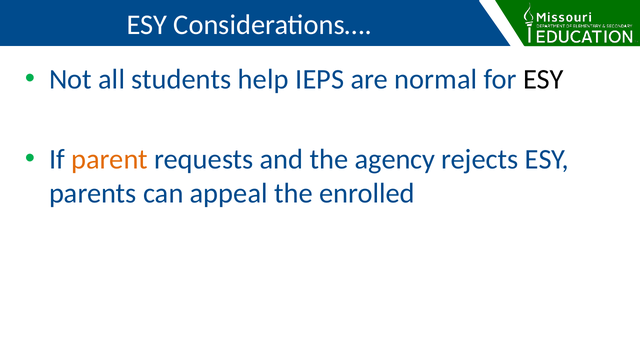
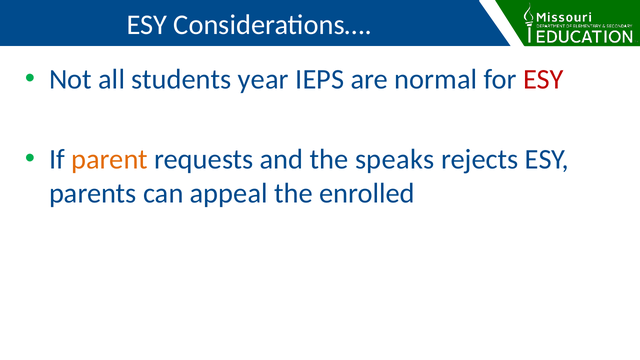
help: help -> year
ESY at (543, 80) colour: black -> red
agency: agency -> speaks
